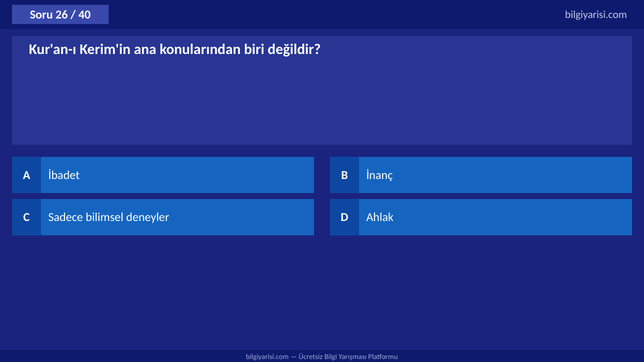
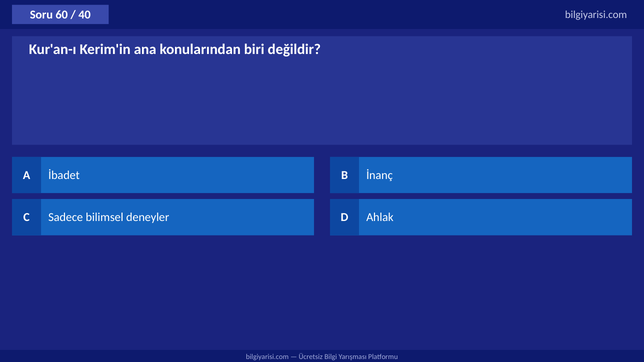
26: 26 -> 60
